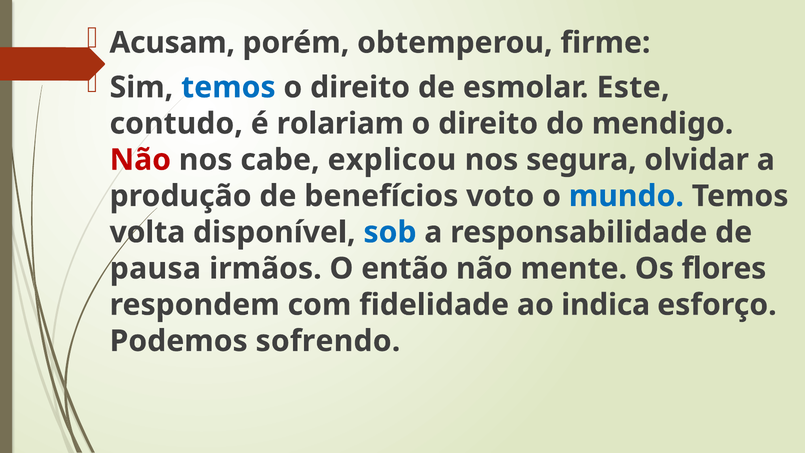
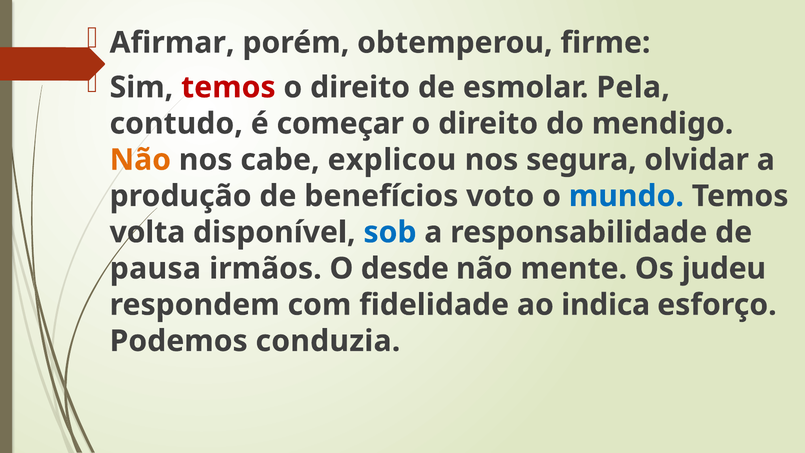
Acusam: Acusam -> Afirmar
temos at (228, 87) colour: blue -> red
Este: Este -> Pela
rolariam: rolariam -> começar
Não at (140, 160) colour: red -> orange
então: então -> desde
flores: flores -> judeu
sofrendo: sofrendo -> conduzia
